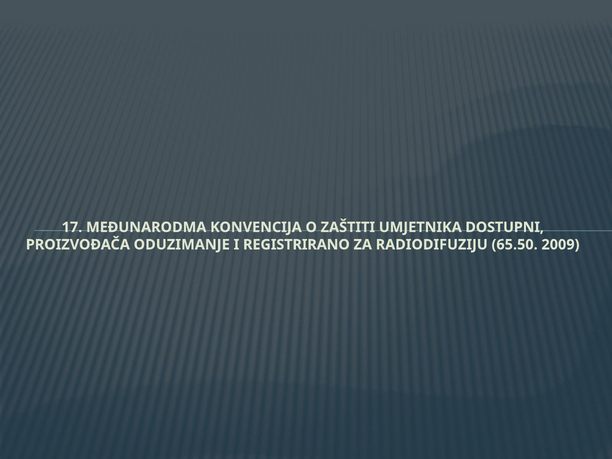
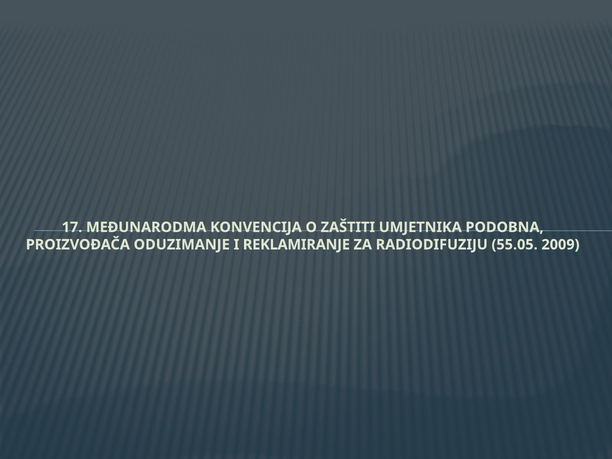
DOSTUPNI: DOSTUPNI -> PODOBNA
REGISTRIRANO: REGISTRIRANO -> REKLAMIRANJE
65.50: 65.50 -> 55.05
